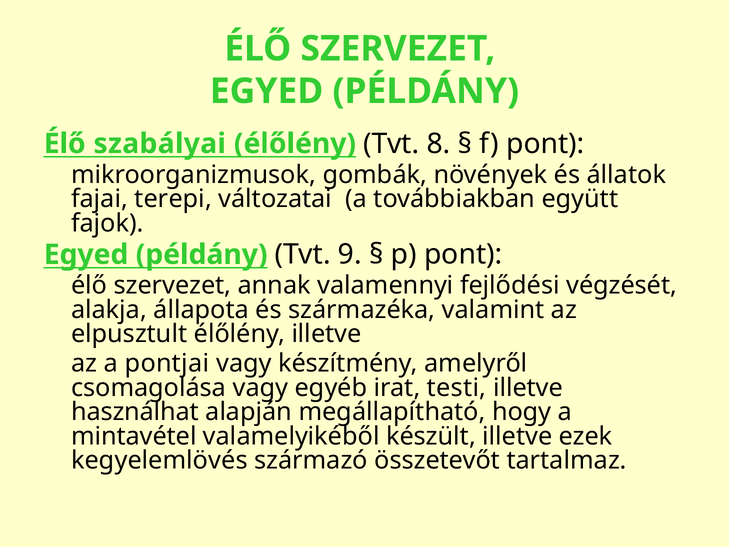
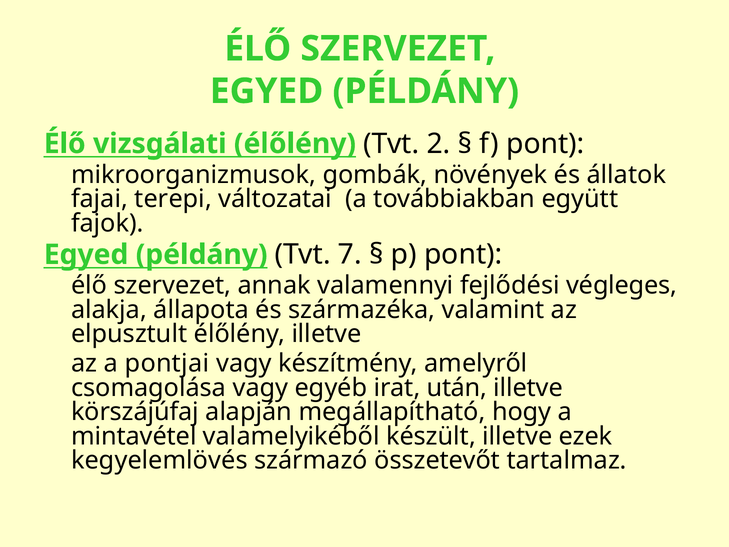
szabályai: szabályai -> vizsgálati
8: 8 -> 2
9: 9 -> 7
végzését: végzését -> végleges
testi: testi -> után
használhat: használhat -> körszájúfaj
